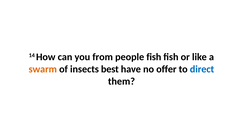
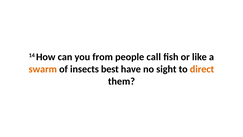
people fish: fish -> call
offer: offer -> sight
direct colour: blue -> orange
